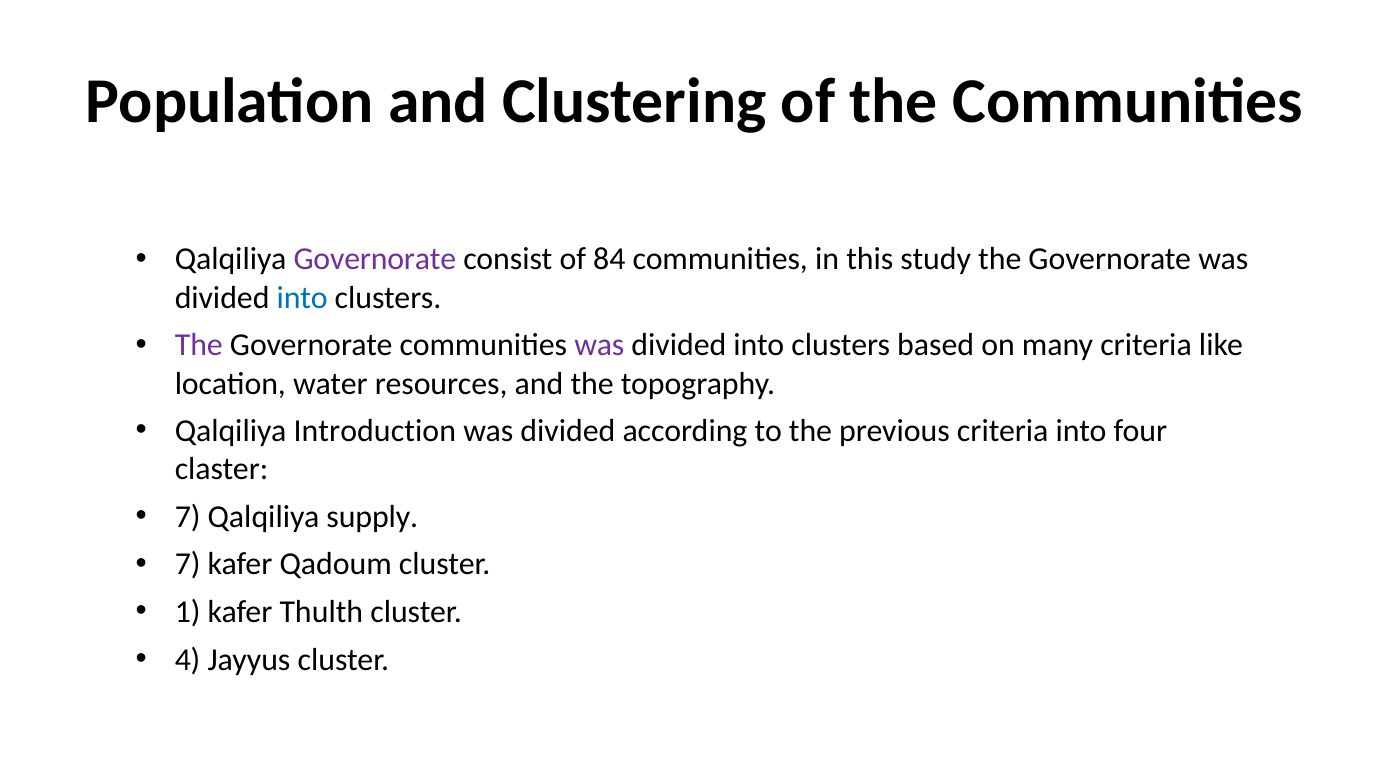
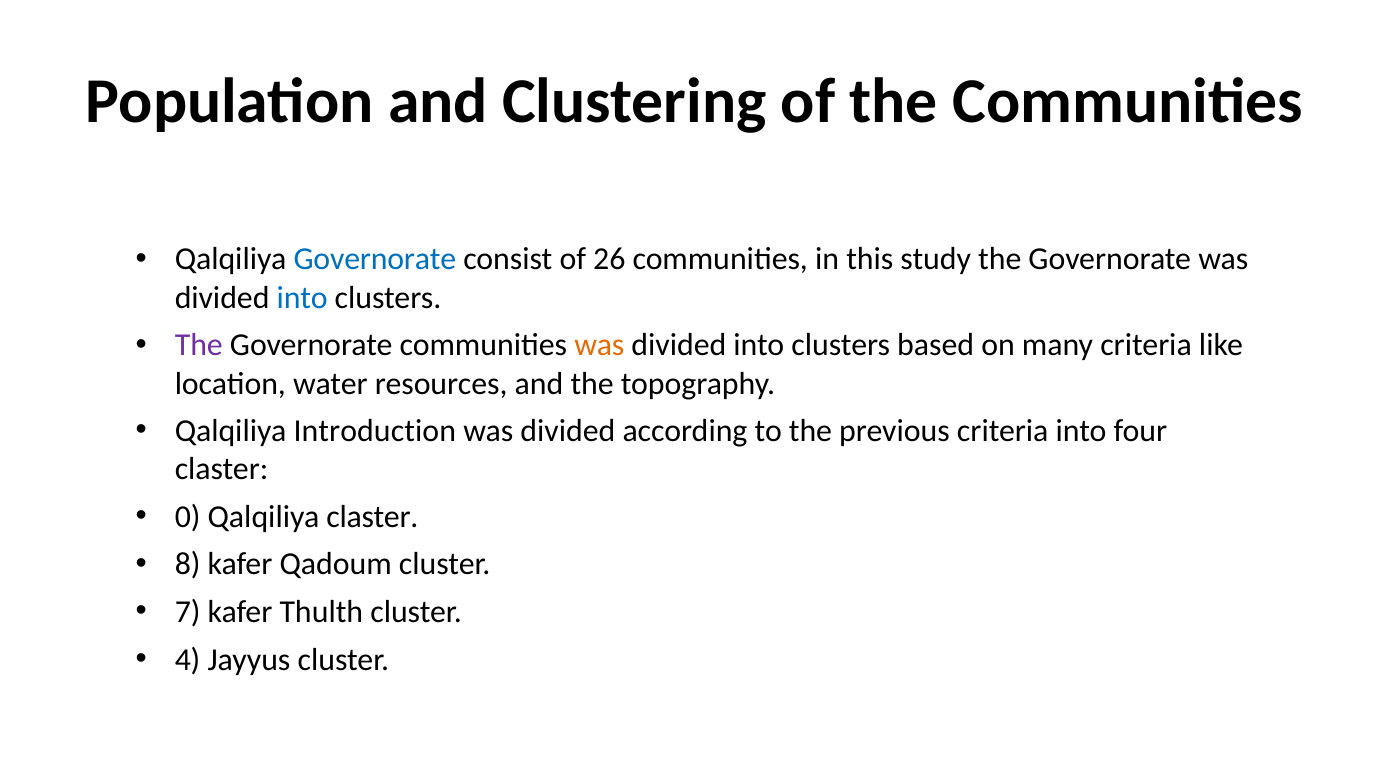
Governorate at (375, 259) colour: purple -> blue
84: 84 -> 26
was at (599, 345) colour: purple -> orange
7 at (188, 516): 7 -> 0
Qalqiliya supply: supply -> claster
7 at (188, 564): 7 -> 8
1: 1 -> 7
